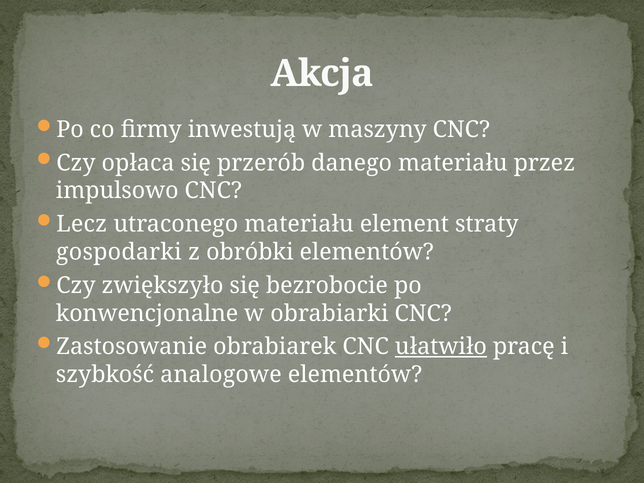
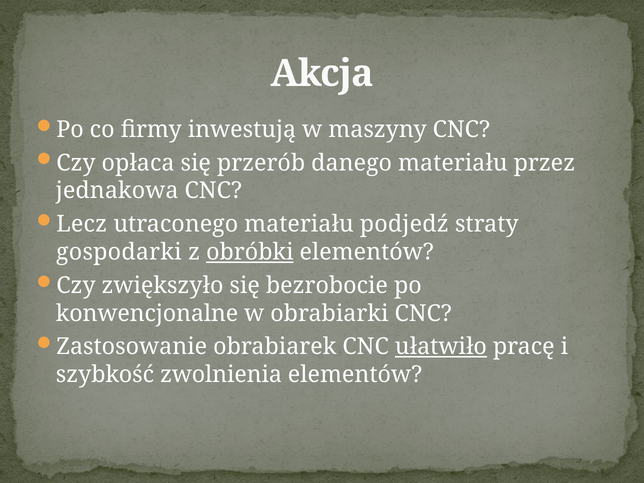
impulsowo: impulsowo -> jednakowa
element: element -> podjedź
obróbki underline: none -> present
analogowe: analogowe -> zwolnienia
